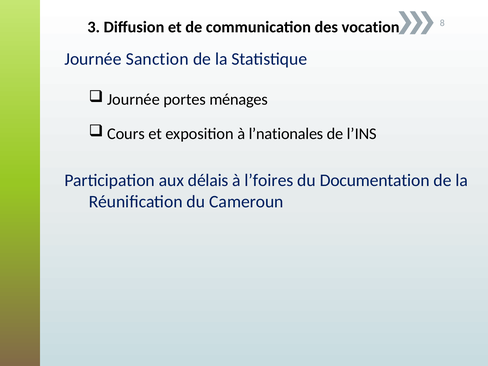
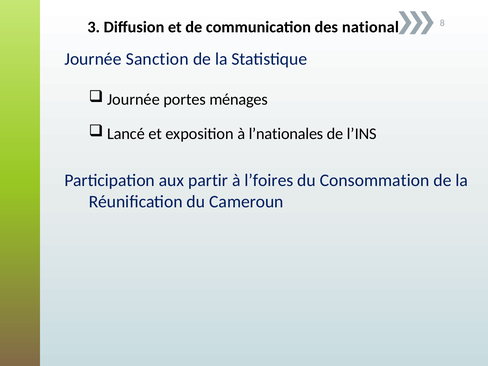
vocation: vocation -> national
Cours: Cours -> Lancé
délais: délais -> partir
Documentation: Documentation -> Consommation
